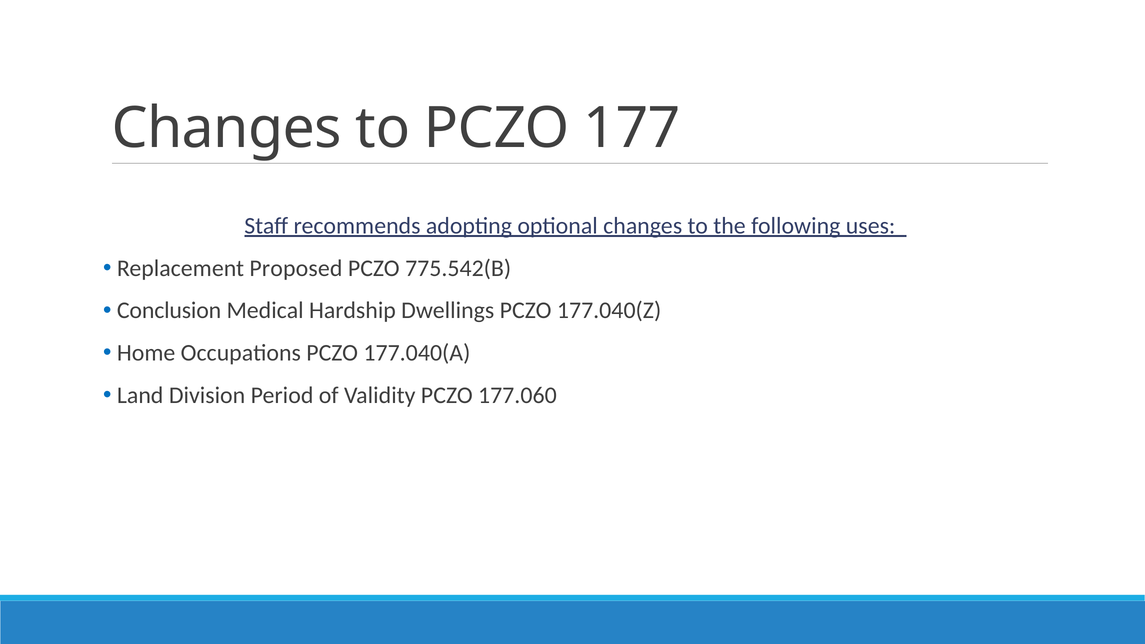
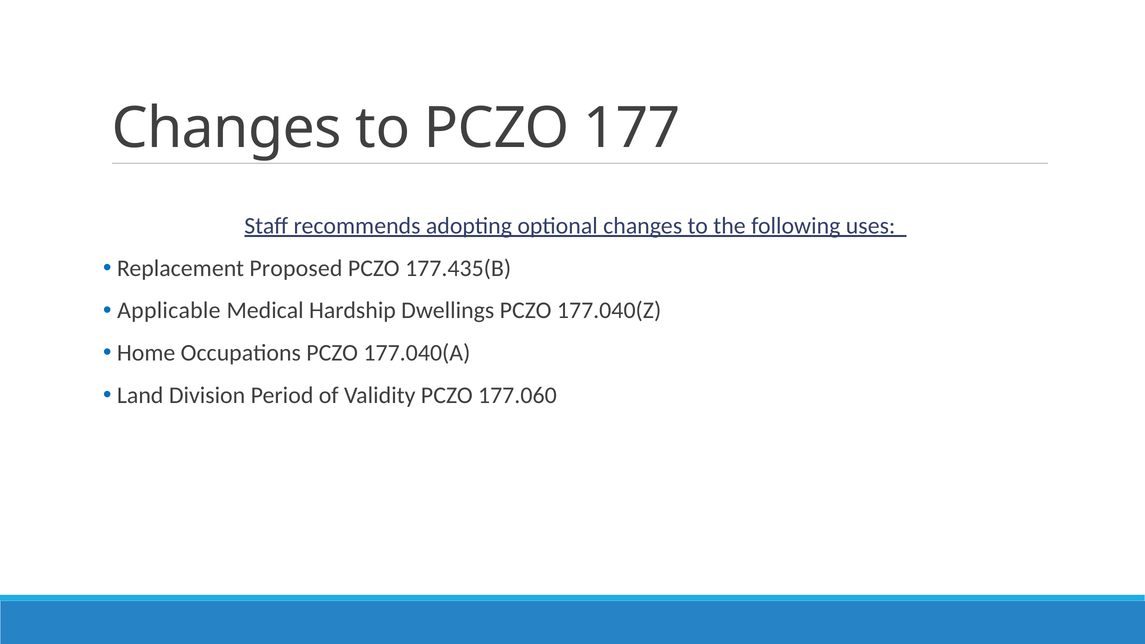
775.542(B: 775.542(B -> 177.435(B
Conclusion: Conclusion -> Applicable
